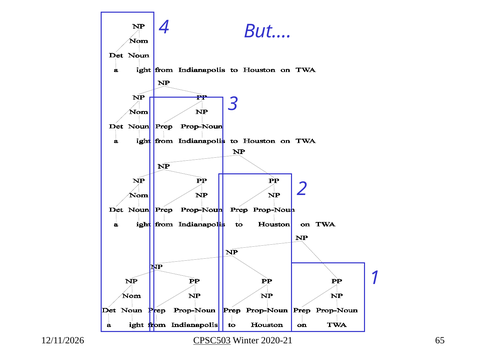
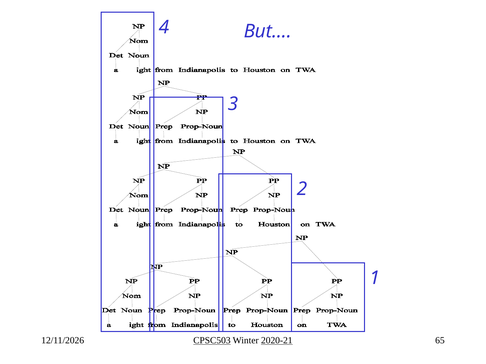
2020-21 underline: none -> present
